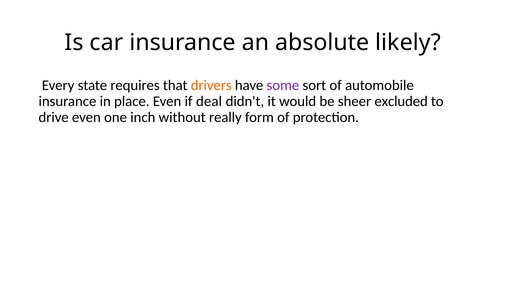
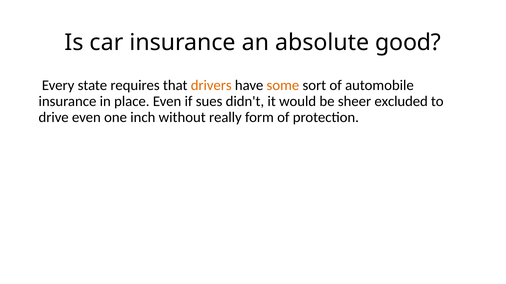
likely: likely -> good
some colour: purple -> orange
deal: deal -> sues
